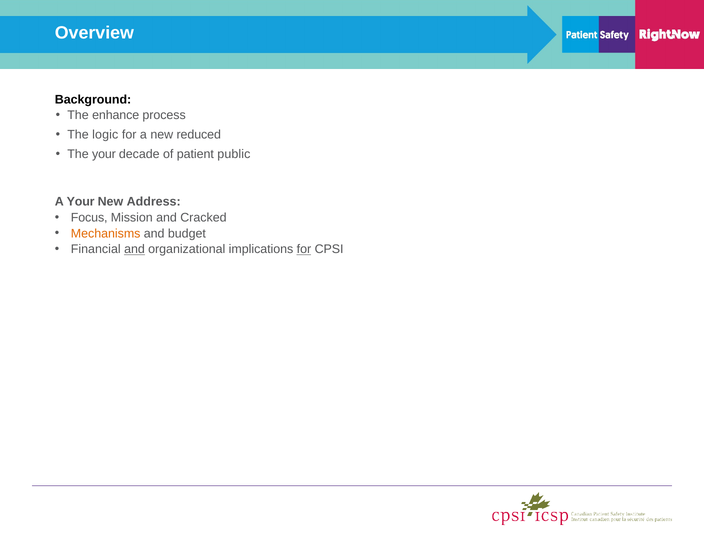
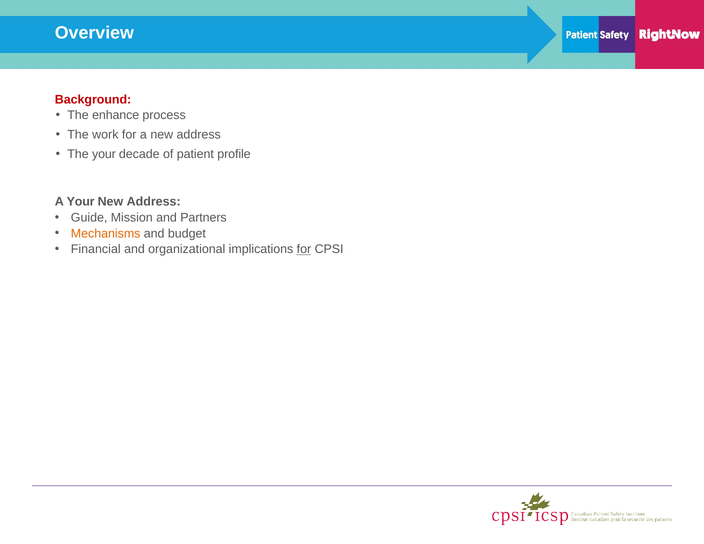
Background colour: black -> red
logic: logic -> work
a new reduced: reduced -> address
public: public -> profile
Focus: Focus -> Guide
Cracked: Cracked -> Partners
and at (135, 249) underline: present -> none
